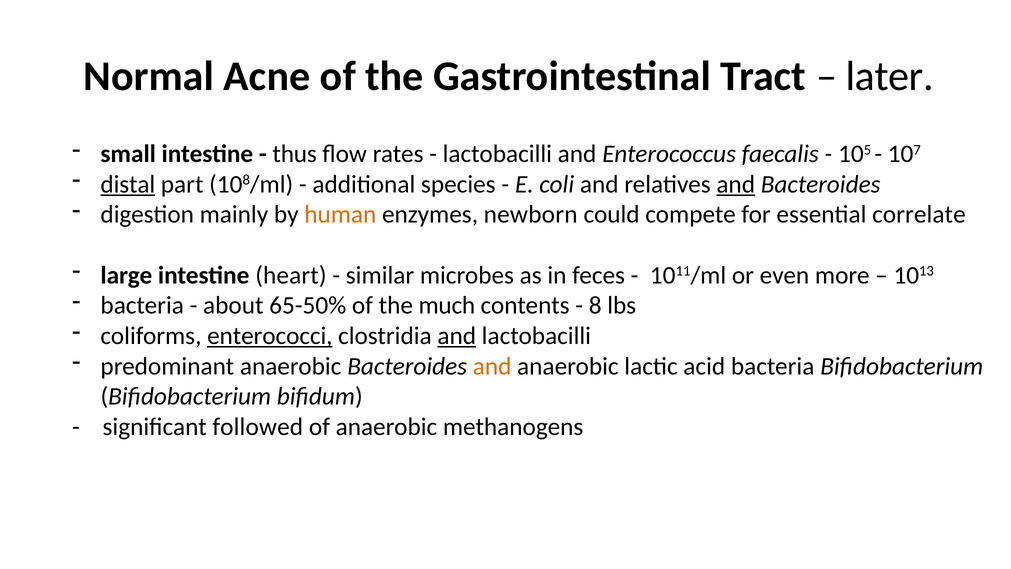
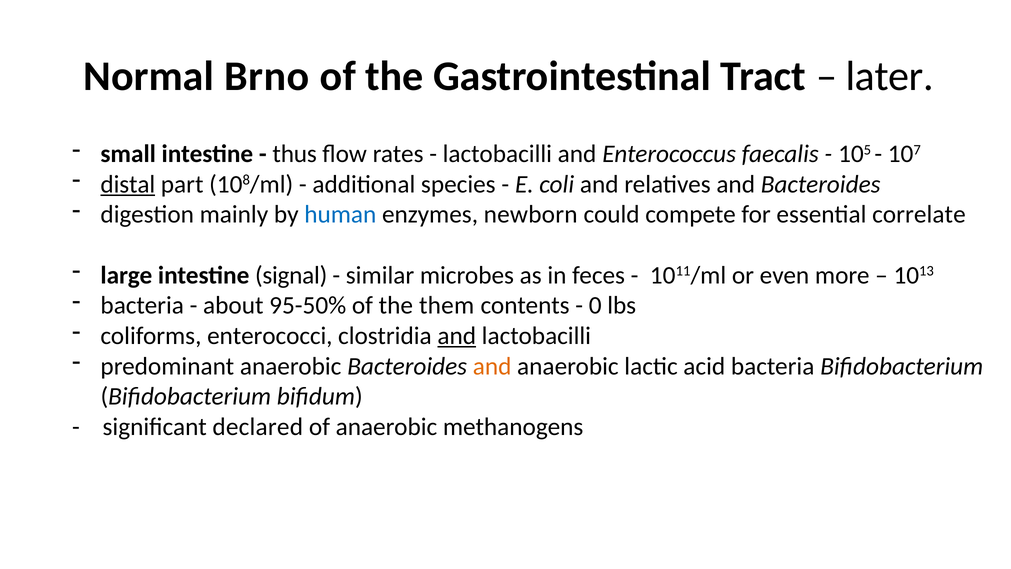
Acne: Acne -> Brno
and at (736, 184) underline: present -> none
human colour: orange -> blue
heart: heart -> signal
65-50%: 65-50% -> 95-50%
much: much -> them
8: 8 -> 0
enterococci underline: present -> none
followed: followed -> declared
